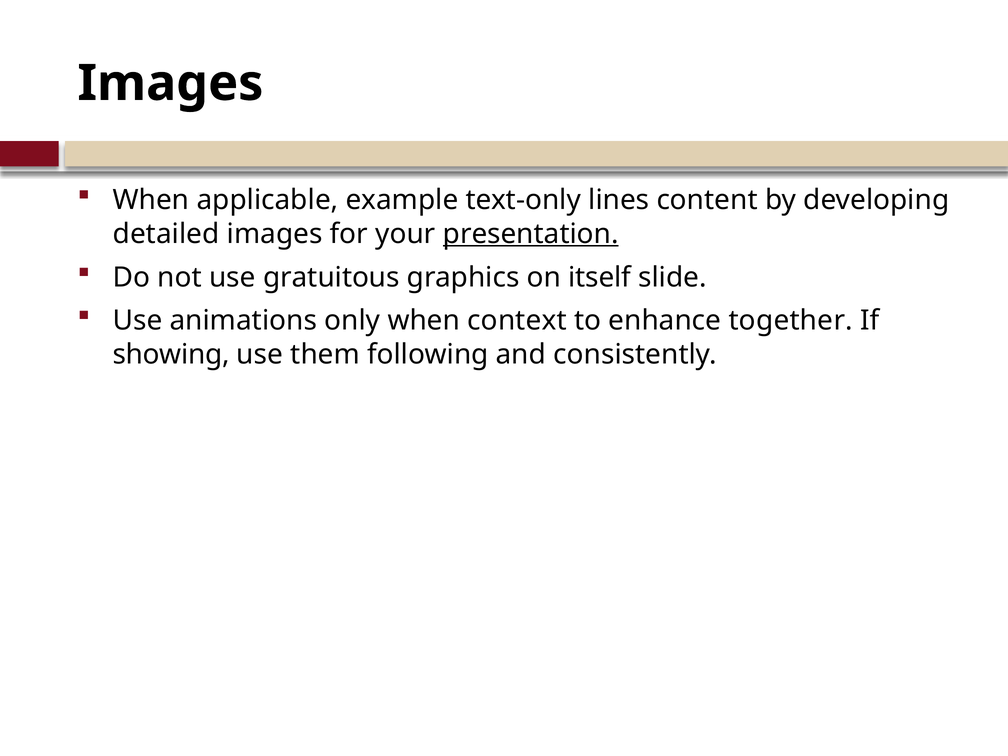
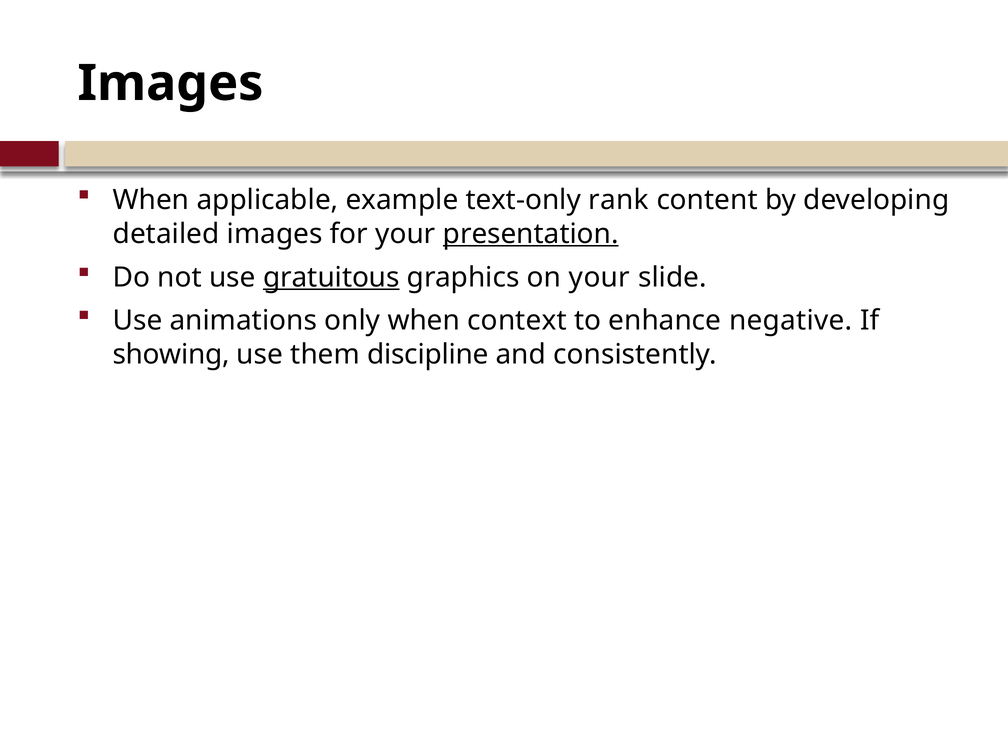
lines: lines -> rank
gratuitous underline: none -> present
on itself: itself -> your
together: together -> negative
following: following -> discipline
